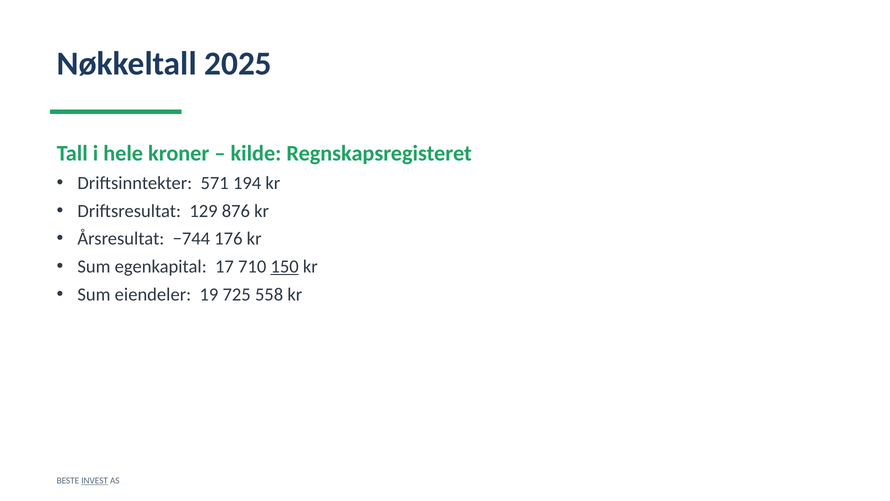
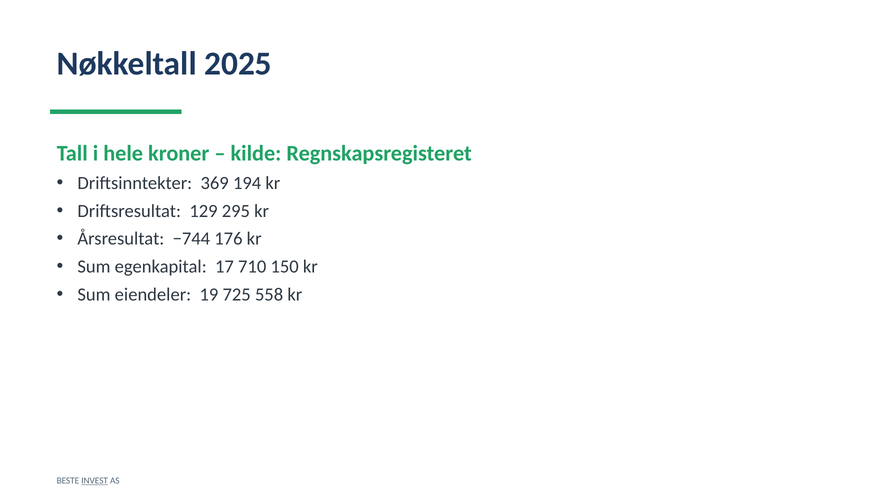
571: 571 -> 369
876: 876 -> 295
150 underline: present -> none
